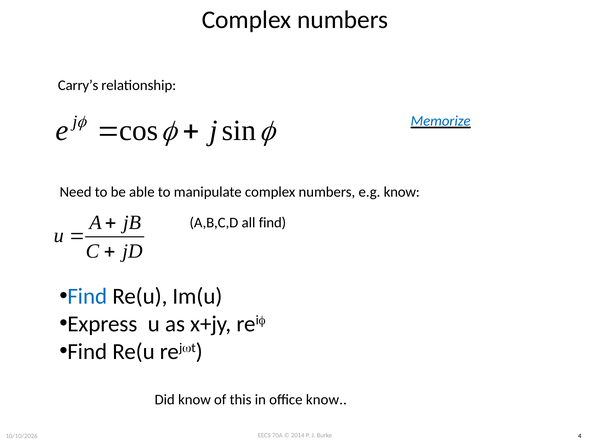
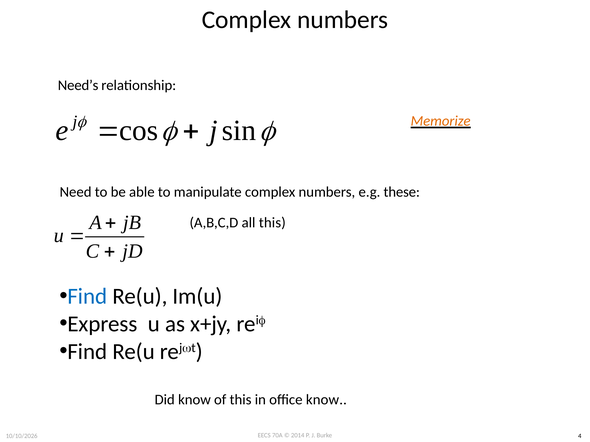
Carry’s: Carry’s -> Need’s
Memorize colour: blue -> orange
e.g know: know -> these
all find: find -> this
